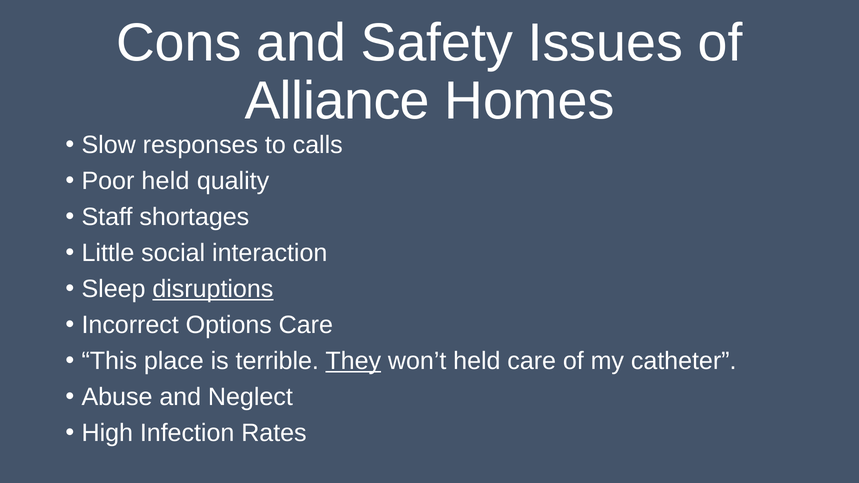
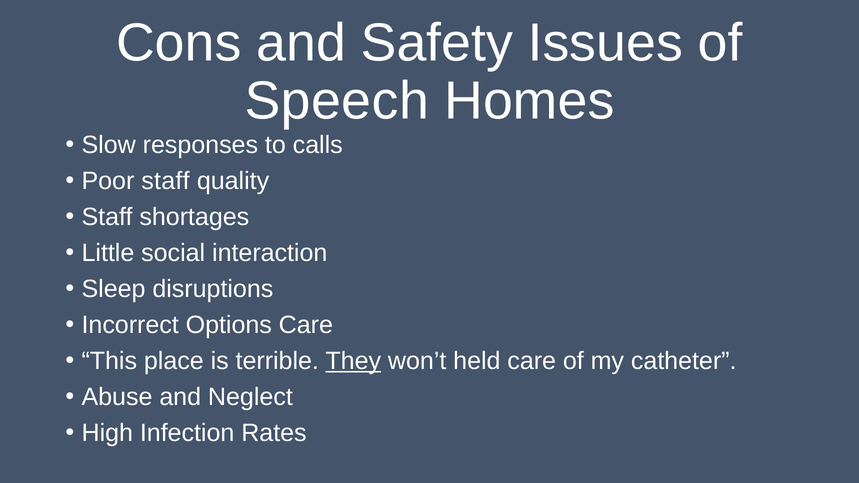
Alliance: Alliance -> Speech
Poor held: held -> staff
disruptions underline: present -> none
